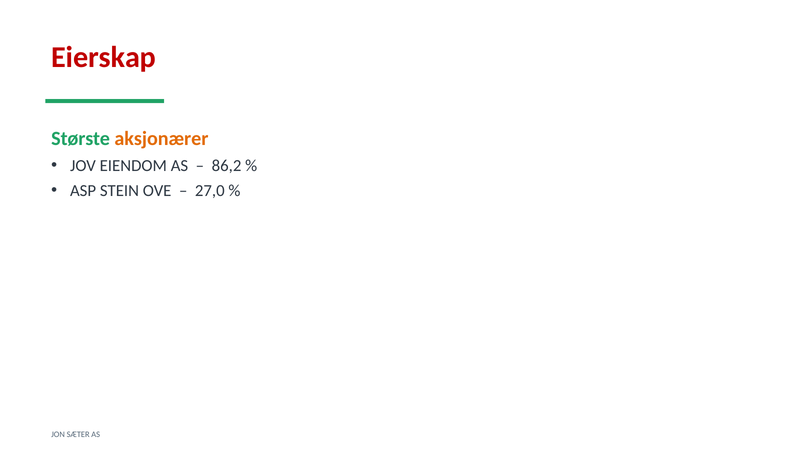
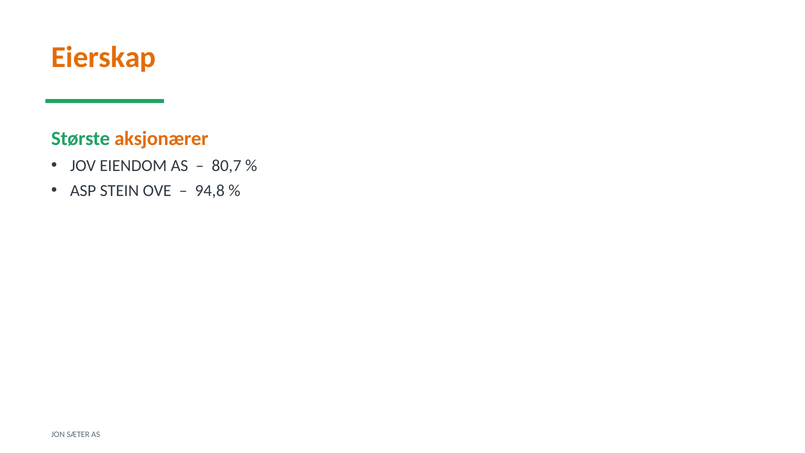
Eierskap colour: red -> orange
86,2: 86,2 -> 80,7
27,0: 27,0 -> 94,8
